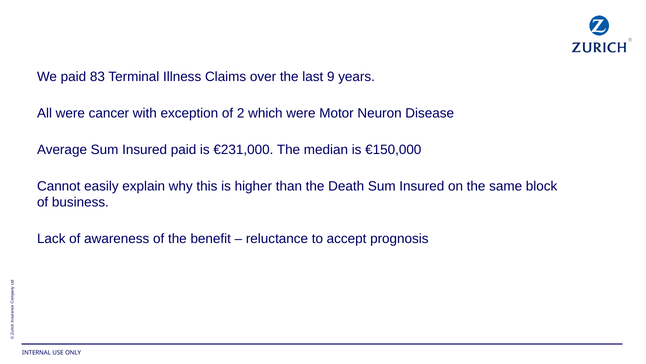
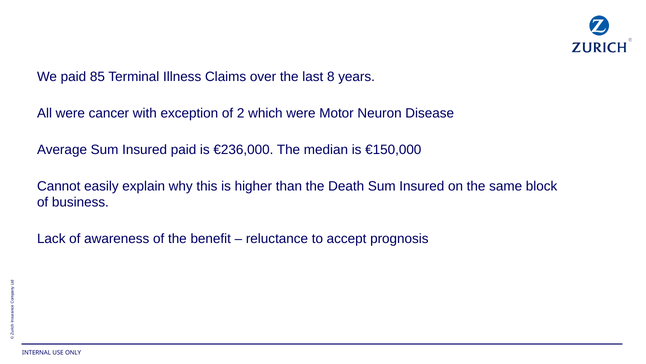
83: 83 -> 85
9: 9 -> 8
€231,000: €231,000 -> €236,000
